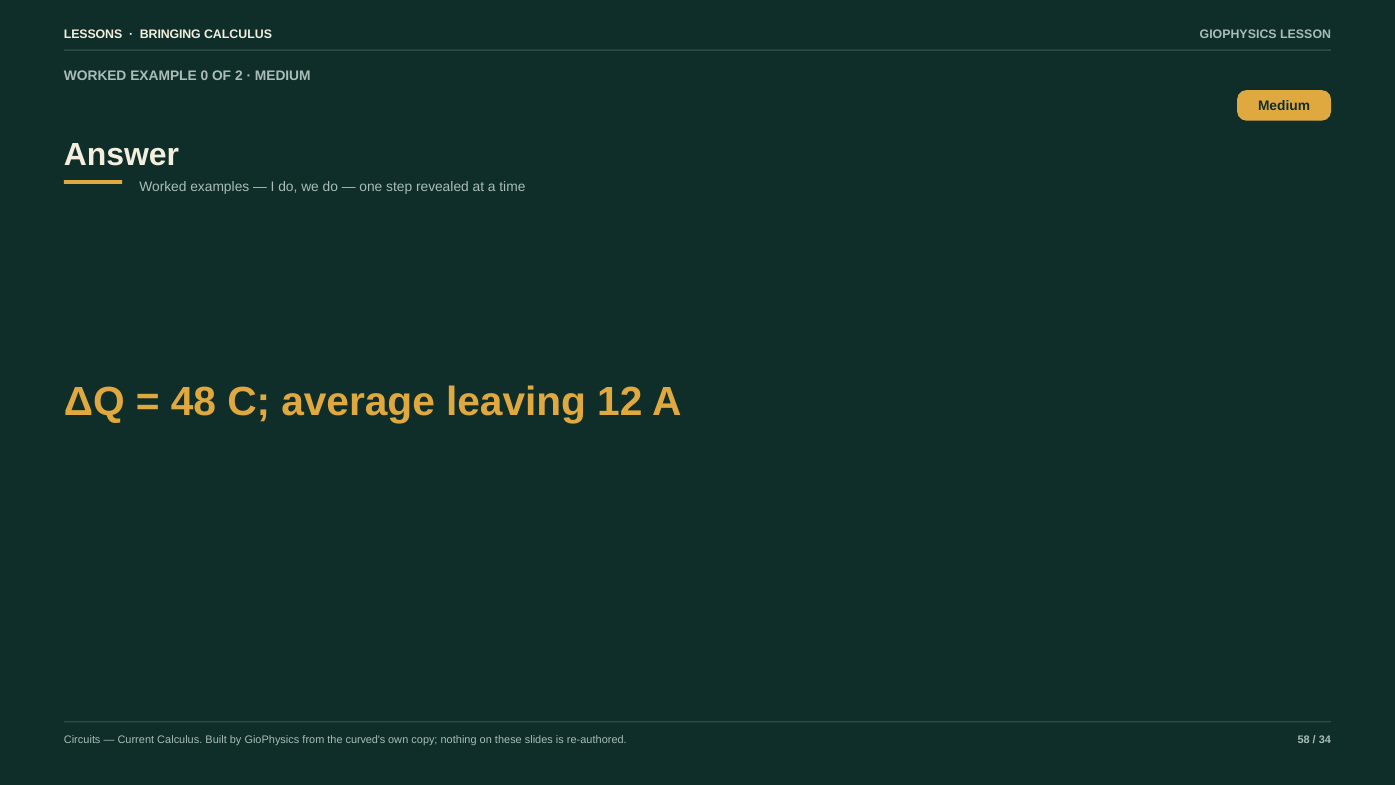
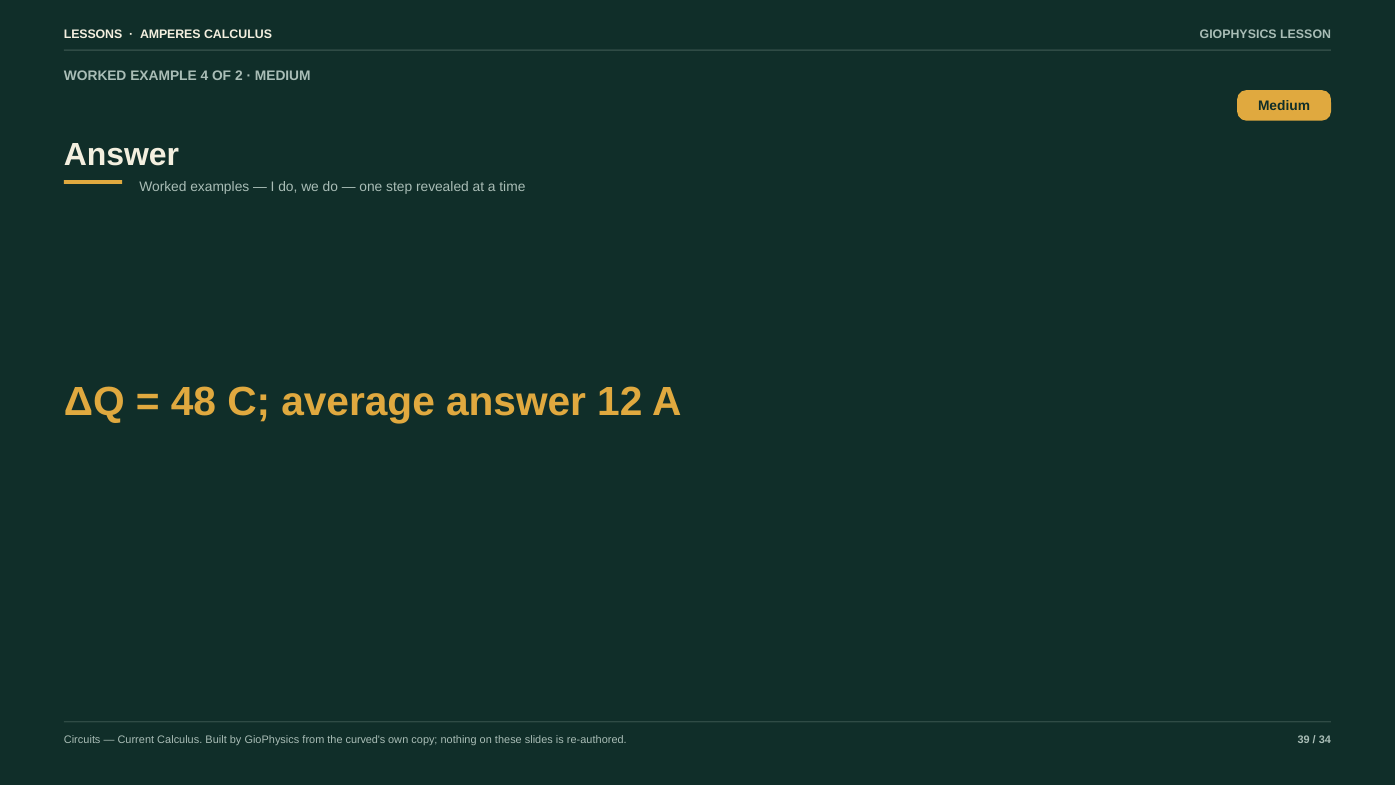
BRINGING: BRINGING -> AMPERES
0: 0 -> 4
average leaving: leaving -> answer
58: 58 -> 39
